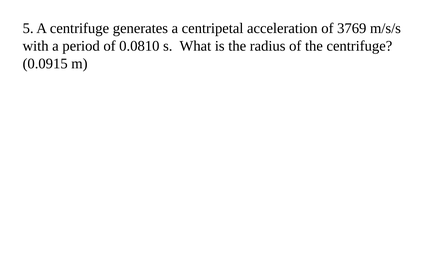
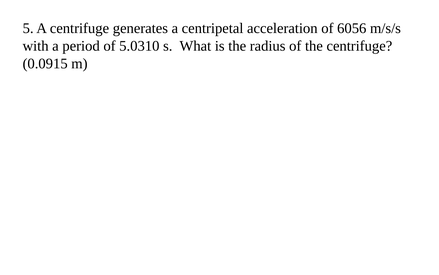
3769: 3769 -> 6056
0.0810: 0.0810 -> 5.0310
